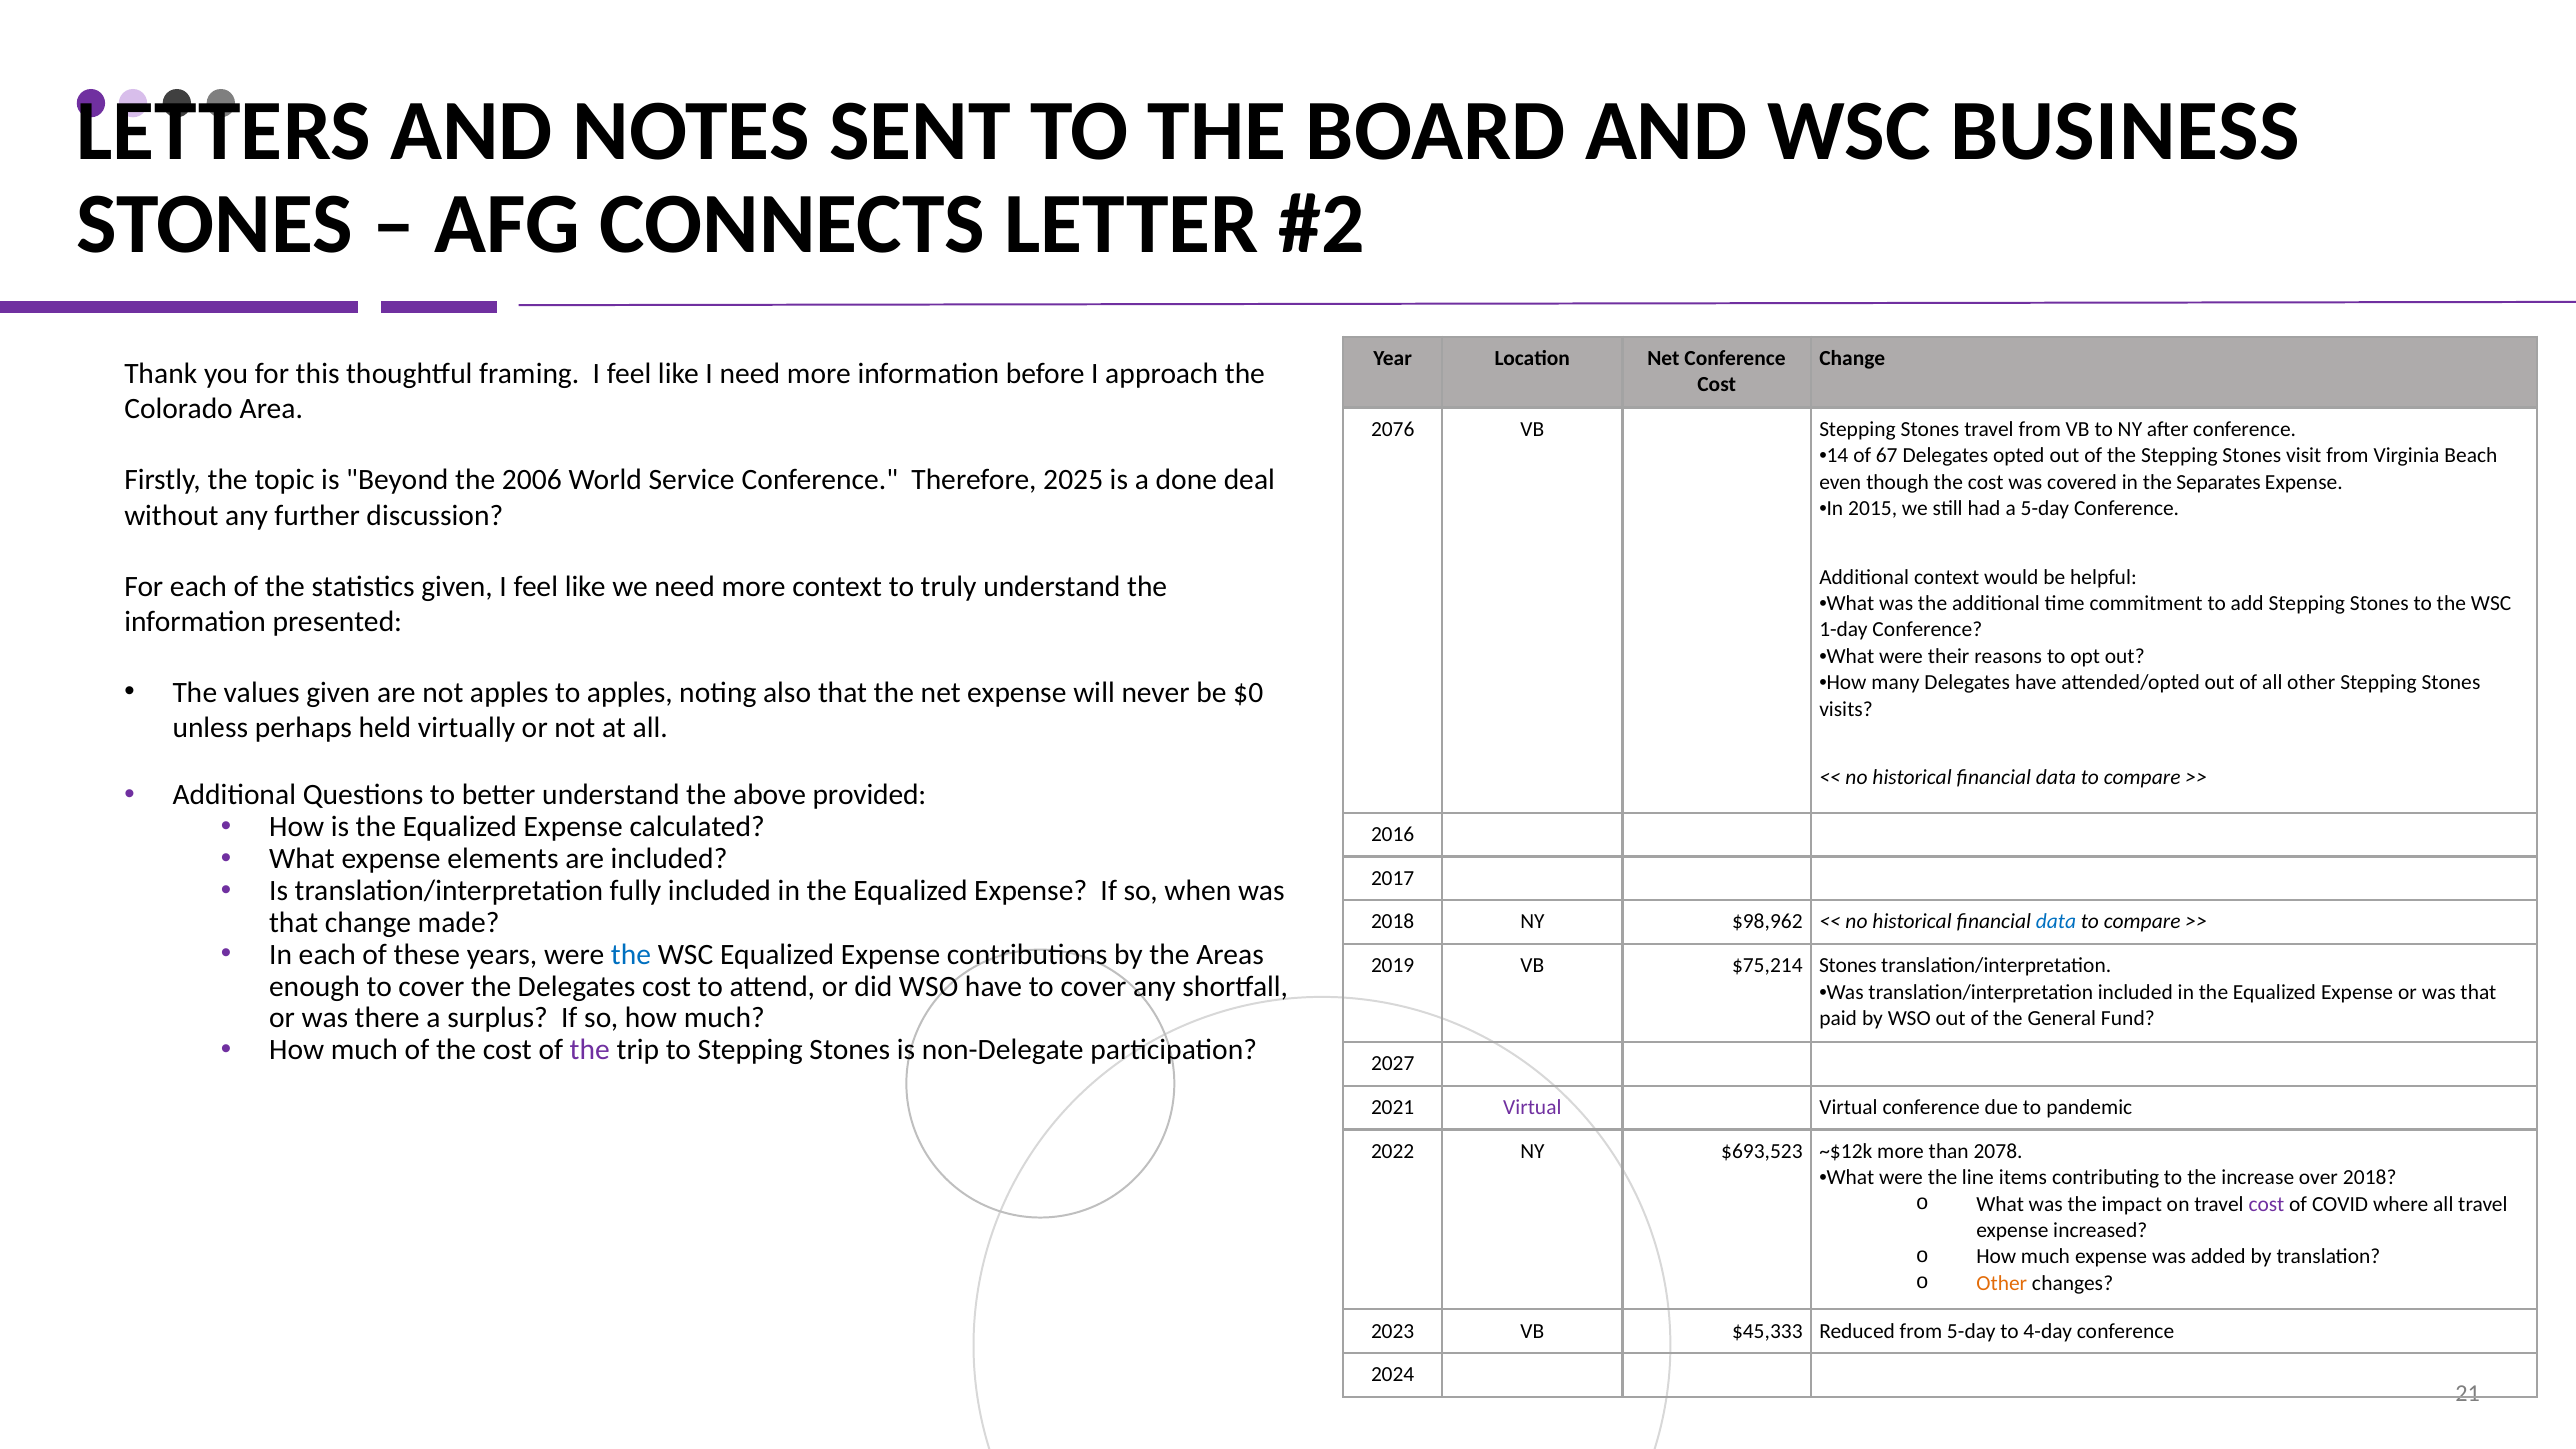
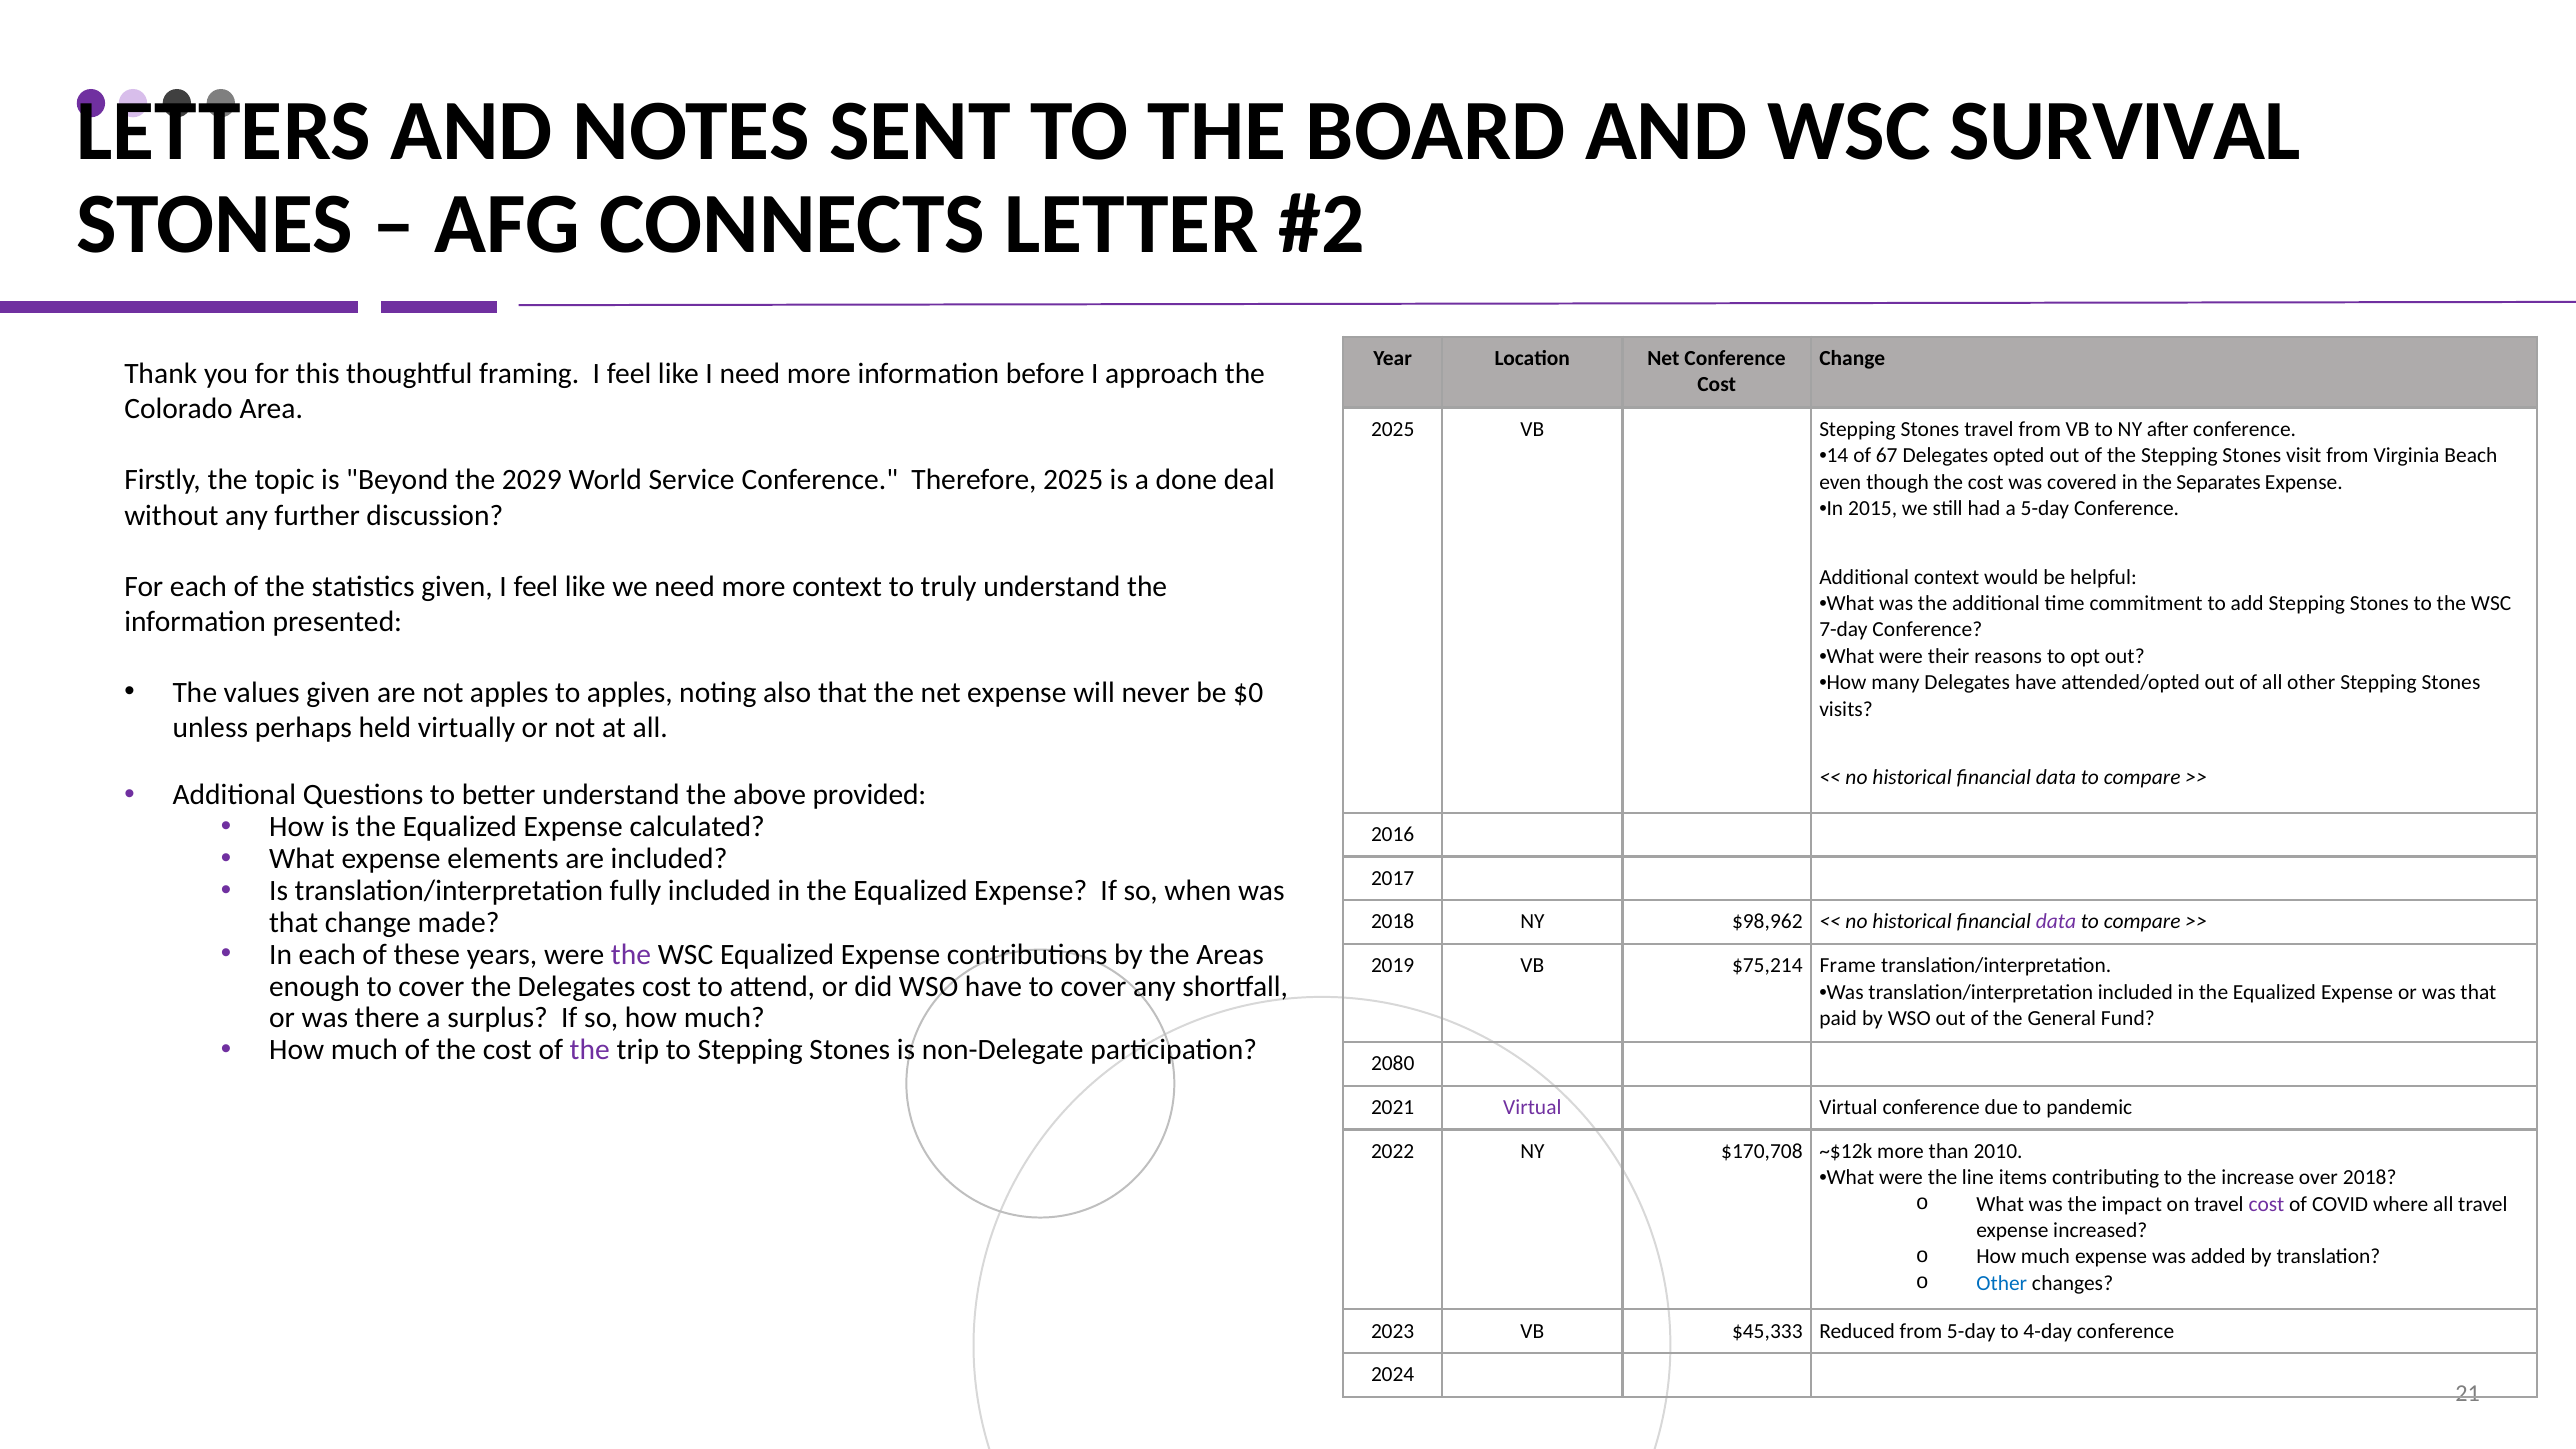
BUSINESS: BUSINESS -> SURVIVAL
2076 at (1393, 429): 2076 -> 2025
2006: 2006 -> 2029
1-day: 1-day -> 7-day
data at (2056, 922) colour: blue -> purple
the at (631, 955) colour: blue -> purple
$75,214 Stones: Stones -> Frame
2027: 2027 -> 2080
$693,523: $693,523 -> $170,708
2078: 2078 -> 2010
Other at (2002, 1283) colour: orange -> blue
